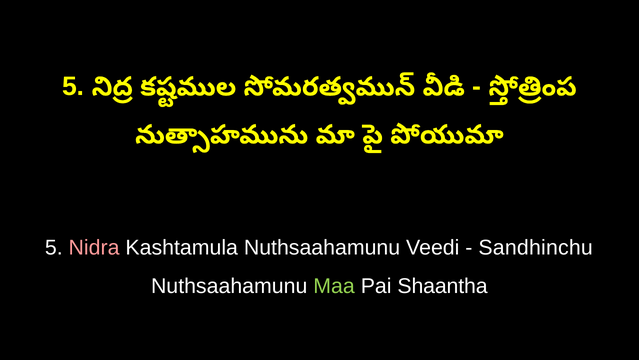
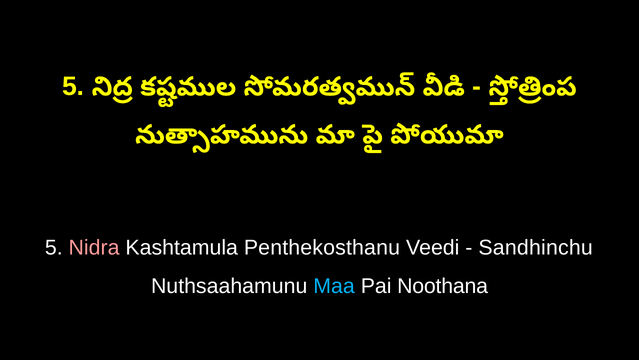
Kashtamula Nuthsaahamunu: Nuthsaahamunu -> Penthekosthanu
Maa colour: light green -> light blue
Shaantha: Shaantha -> Noothana
